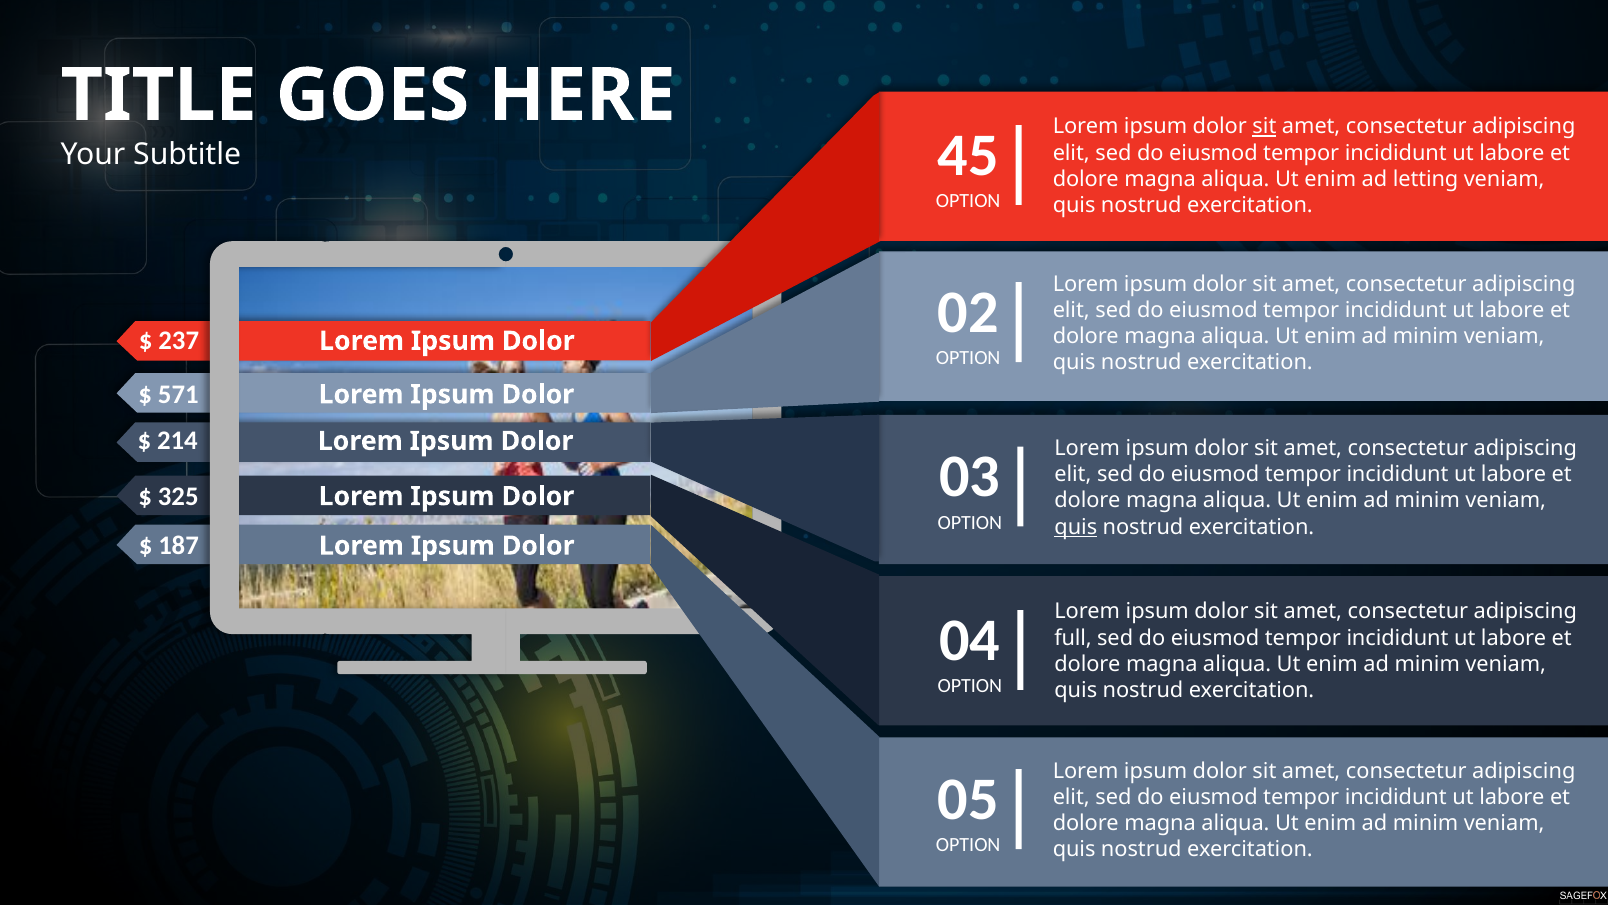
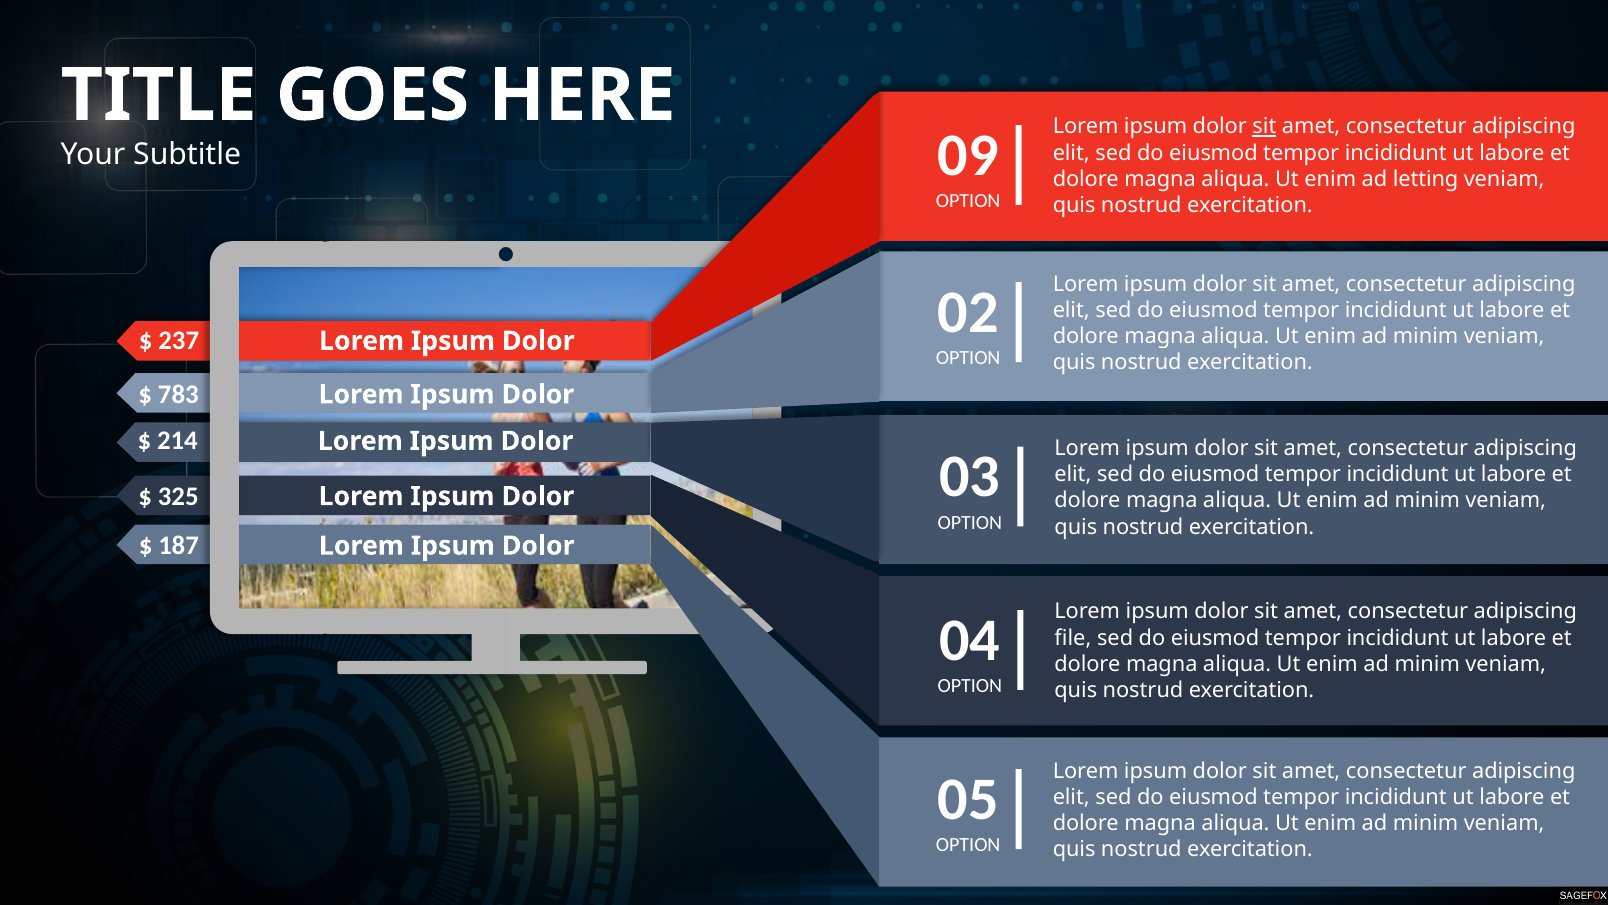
45: 45 -> 09
571: 571 -> 783
quis at (1076, 527) underline: present -> none
full: full -> file
